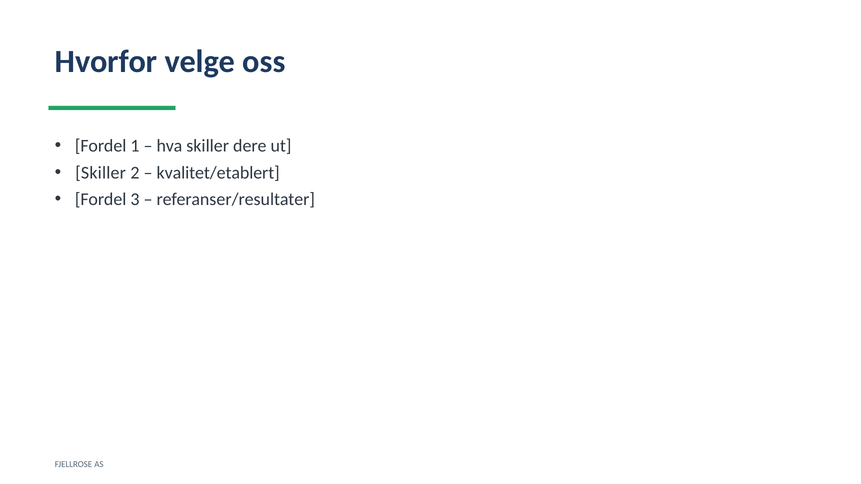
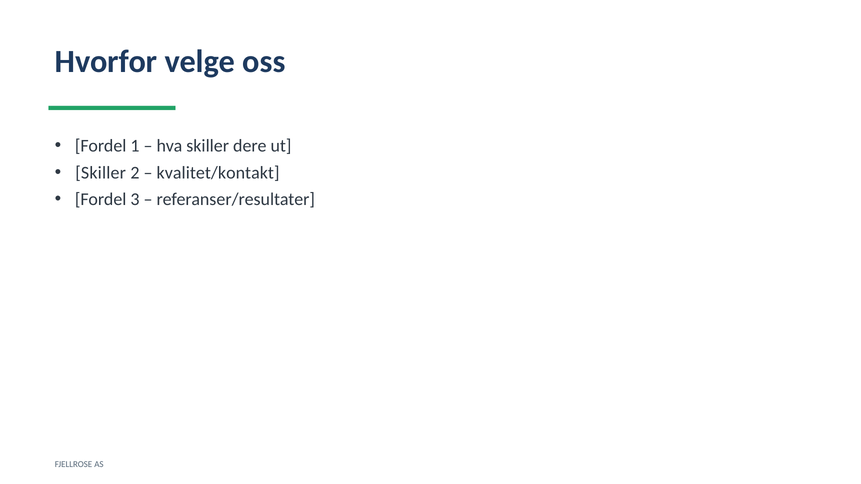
kvalitet/etablert: kvalitet/etablert -> kvalitet/kontakt
